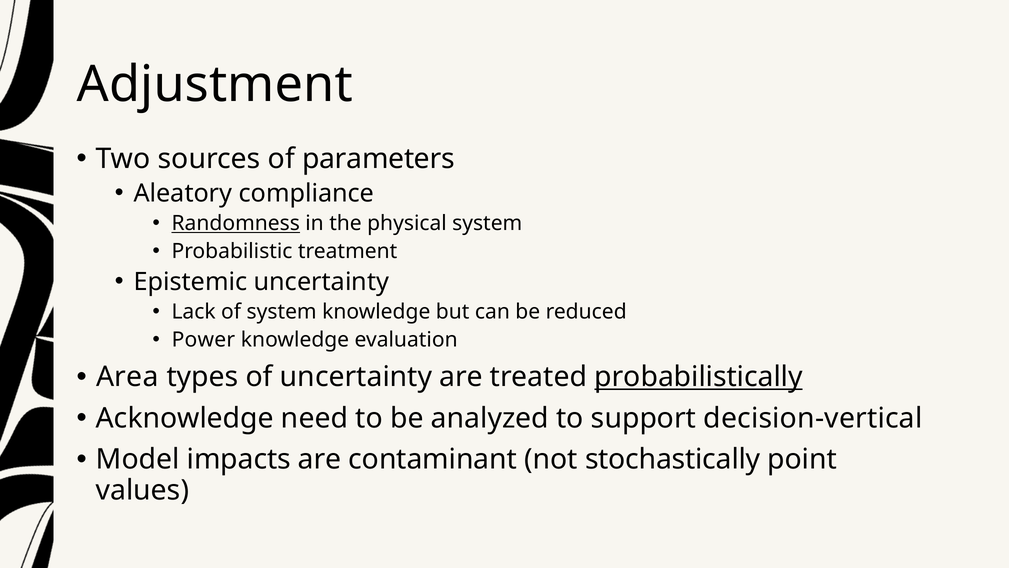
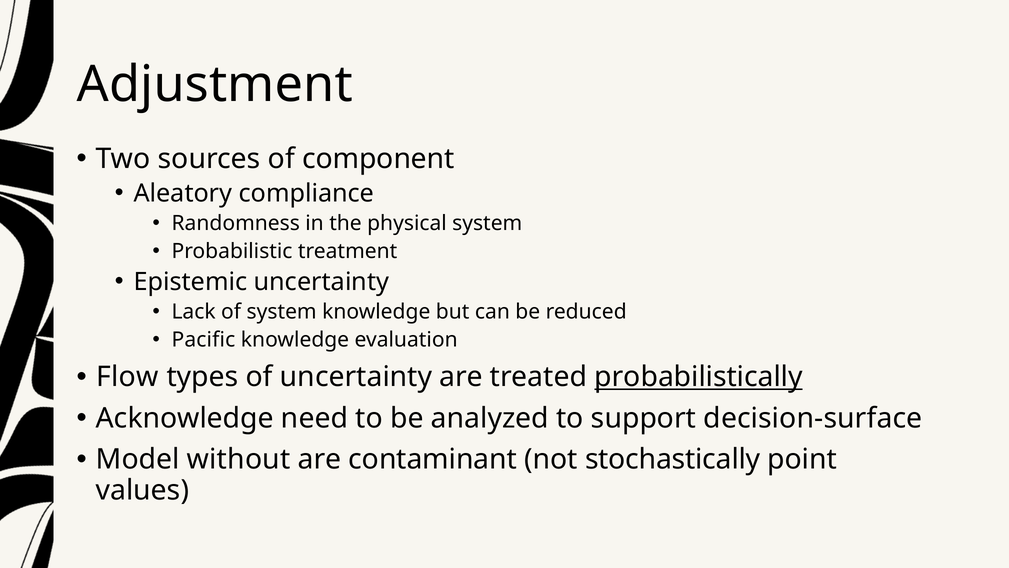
parameters: parameters -> component
Randomness underline: present -> none
Power: Power -> Pacific
Area: Area -> Flow
decision-vertical: decision-vertical -> decision-surface
impacts: impacts -> without
